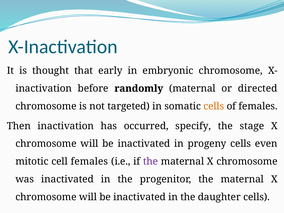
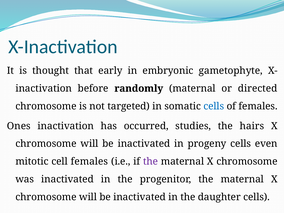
embryonic chromosome: chromosome -> gametophyte
cells at (214, 106) colour: orange -> blue
Then: Then -> Ones
specify: specify -> studies
stage: stage -> hairs
